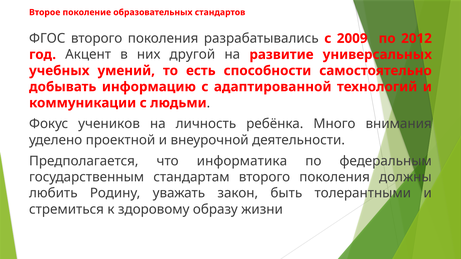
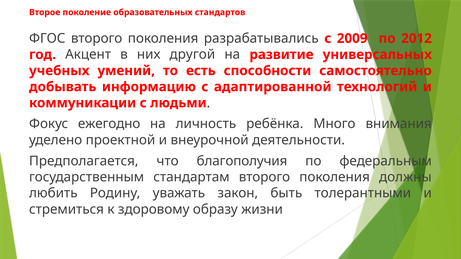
учеников: учеников -> ежегодно
информатика: информатика -> благополучия
